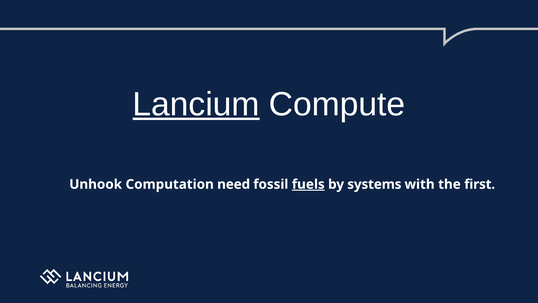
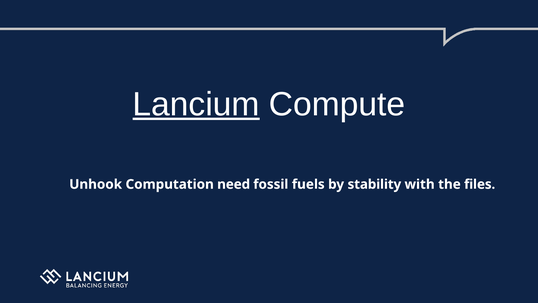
fuels underline: present -> none
systems: systems -> stability
first: first -> files
